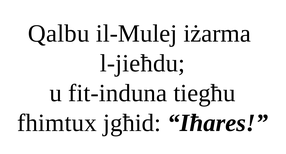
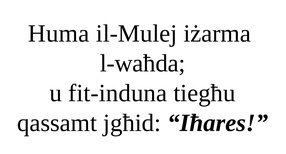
Qalbu: Qalbu -> Huma
l-jieħdu: l-jieħdu -> l-waħda
fhimtux: fhimtux -> qassamt
